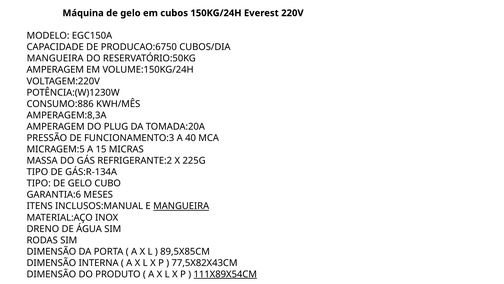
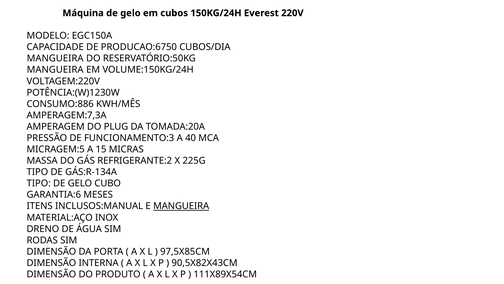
AMPERAGEM at (55, 70): AMPERAGEM -> MANGUEIRA
AMPERAGEM:8,3A: AMPERAGEM:8,3A -> AMPERAGEM:7,3A
89,5X85CM: 89,5X85CM -> 97,5X85CM
77,5X82X43CM: 77,5X82X43CM -> 90,5X82X43CM
111X89X54CM underline: present -> none
